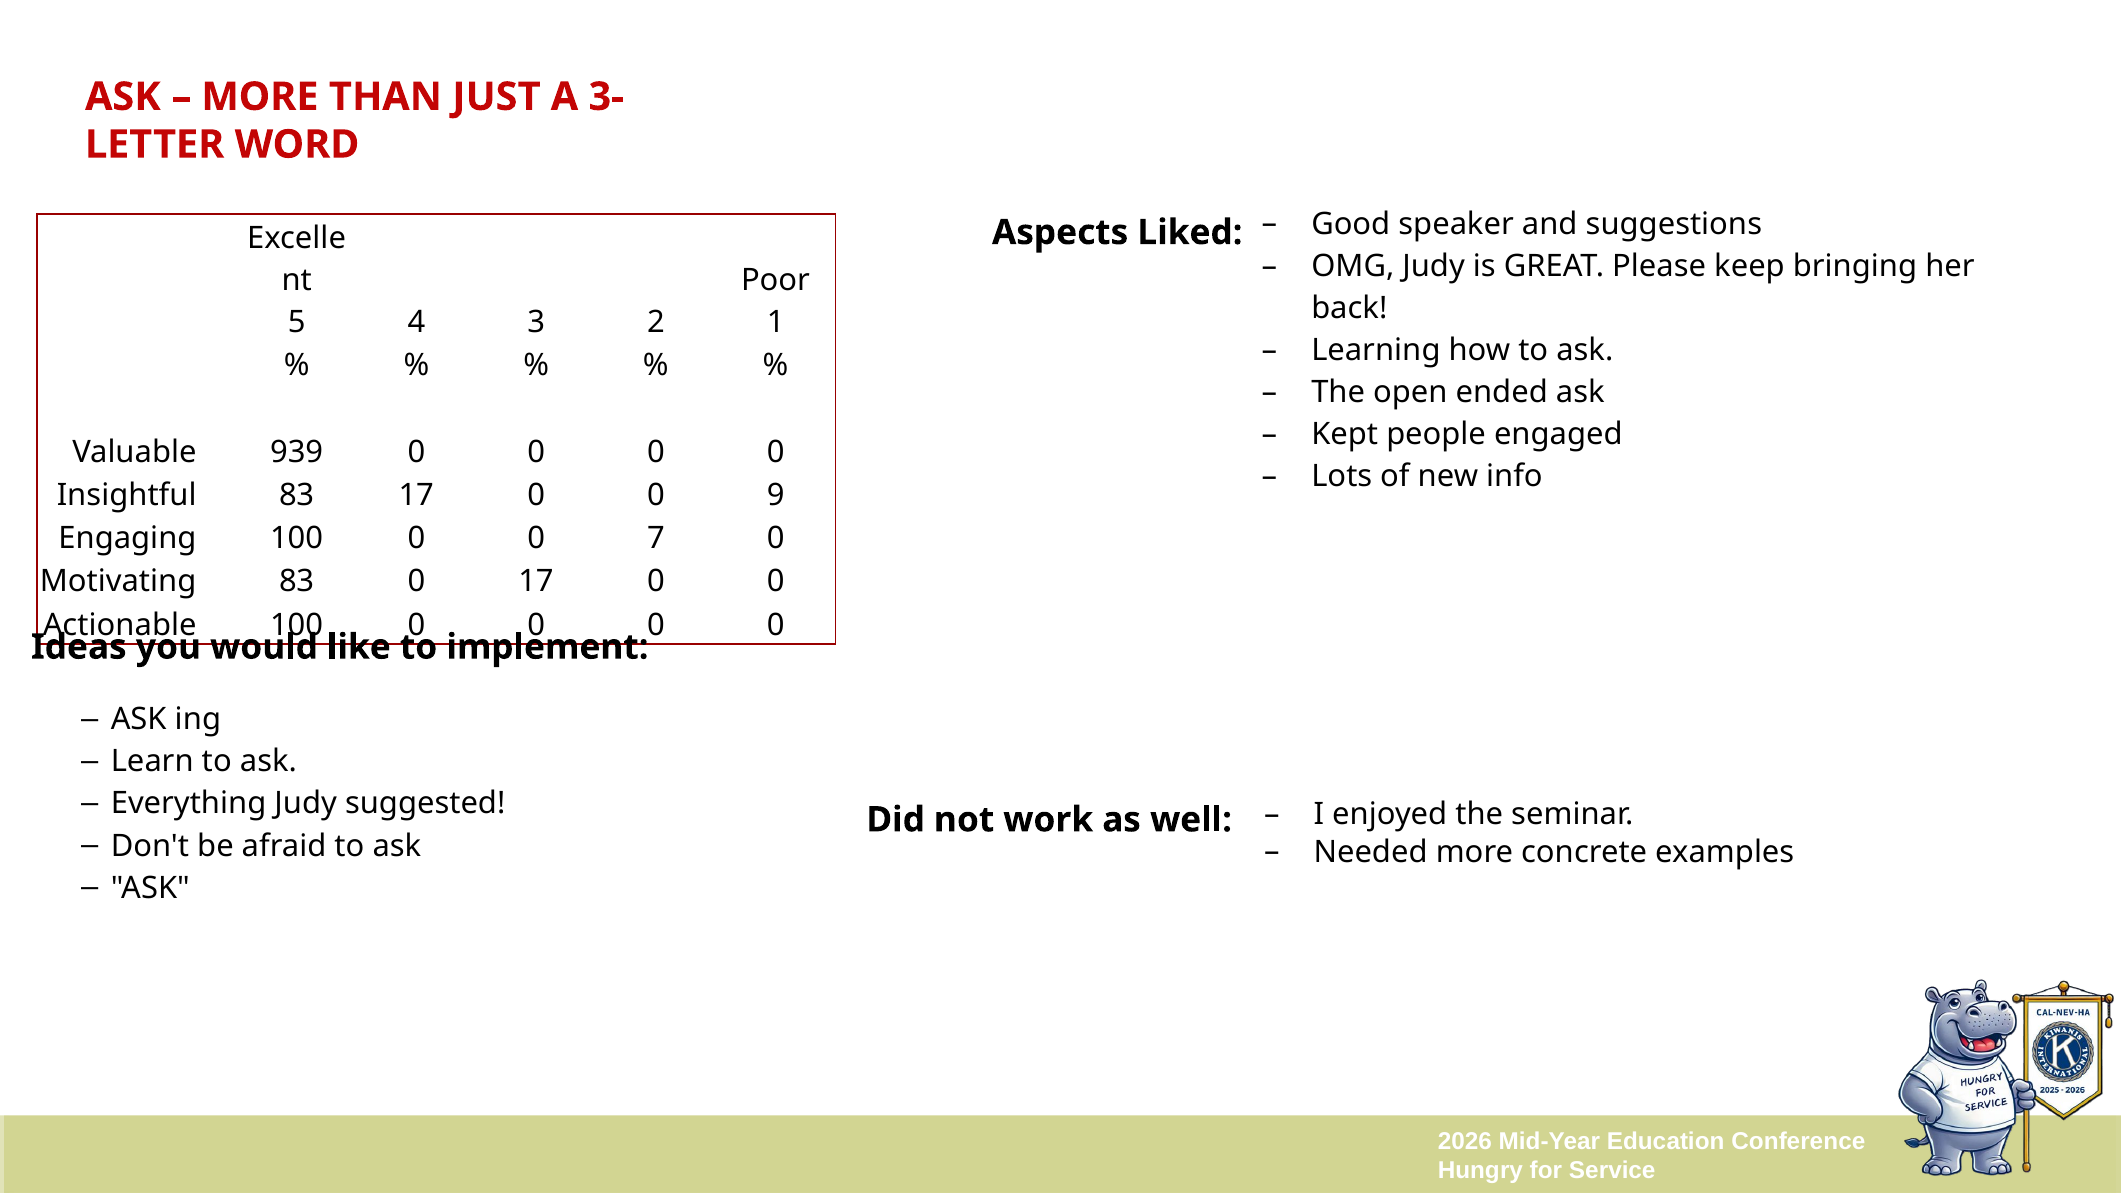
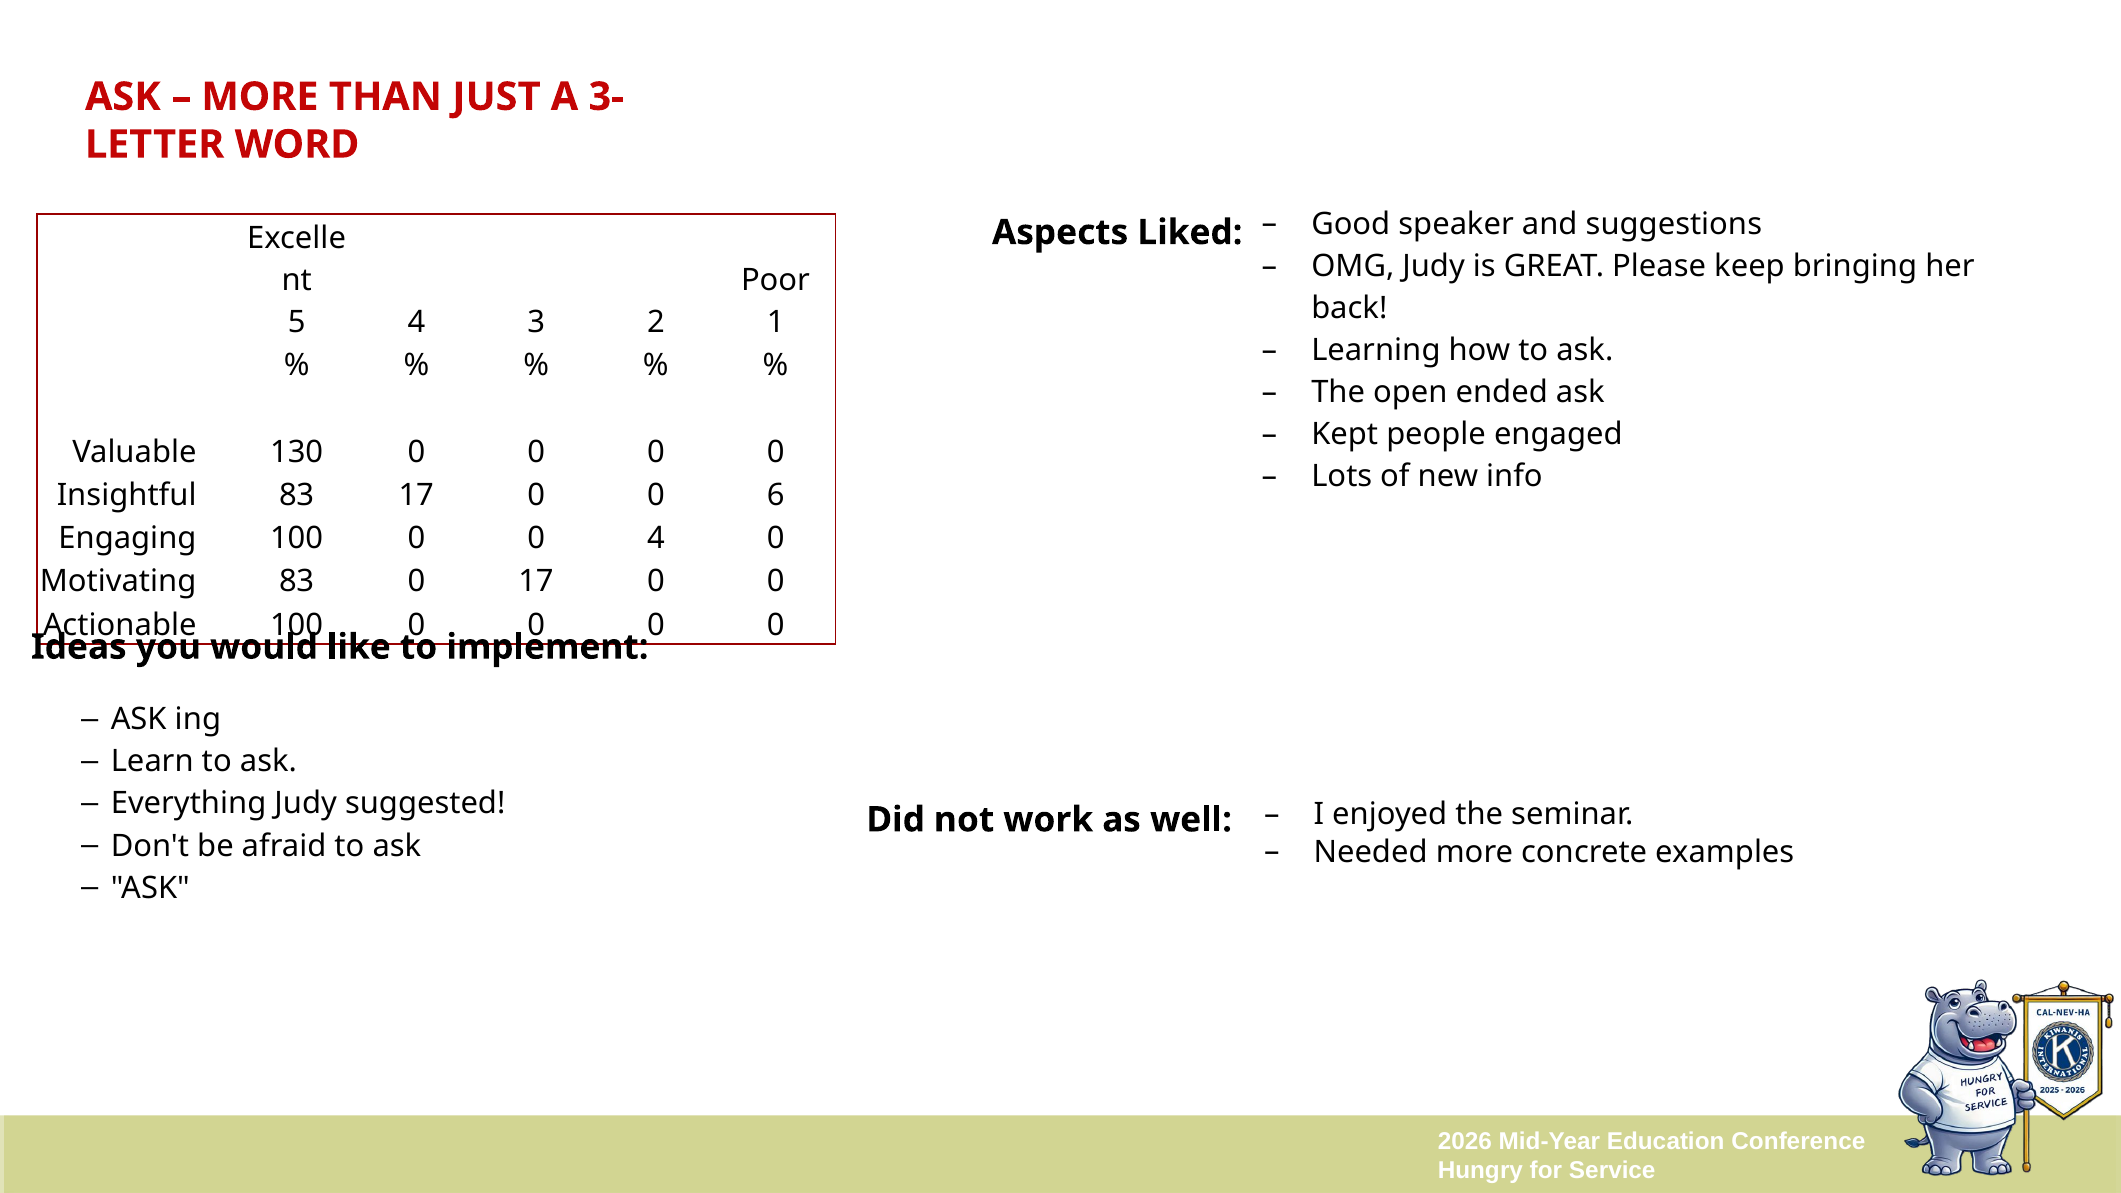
939: 939 -> 130
9: 9 -> 6
0 7: 7 -> 4
